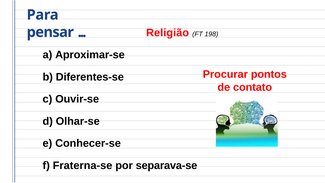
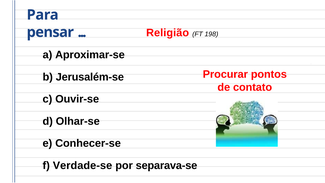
Diferentes-se: Diferentes-se -> Jerusalém-se
Fraterna-se: Fraterna-se -> Verdade-se
